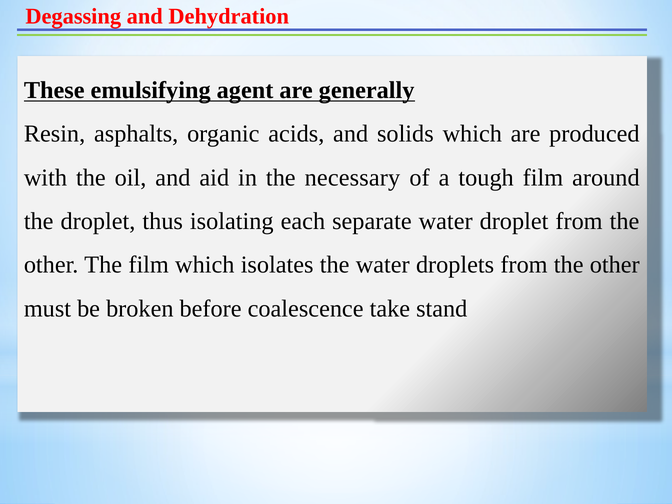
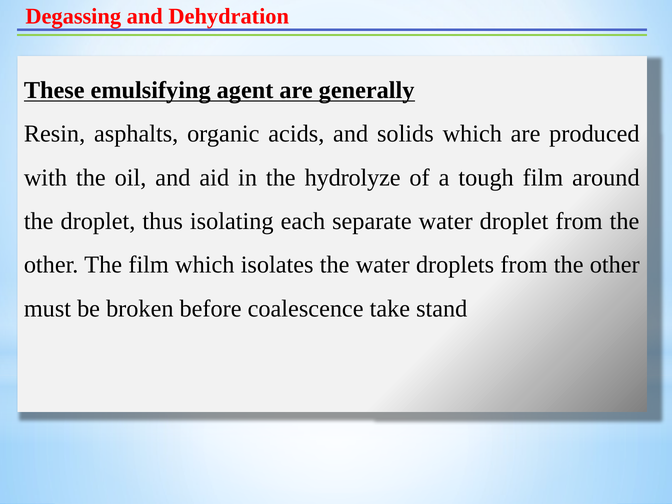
necessary: necessary -> hydrolyze
